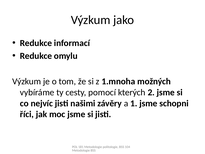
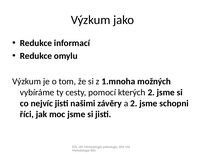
a 1: 1 -> 2
